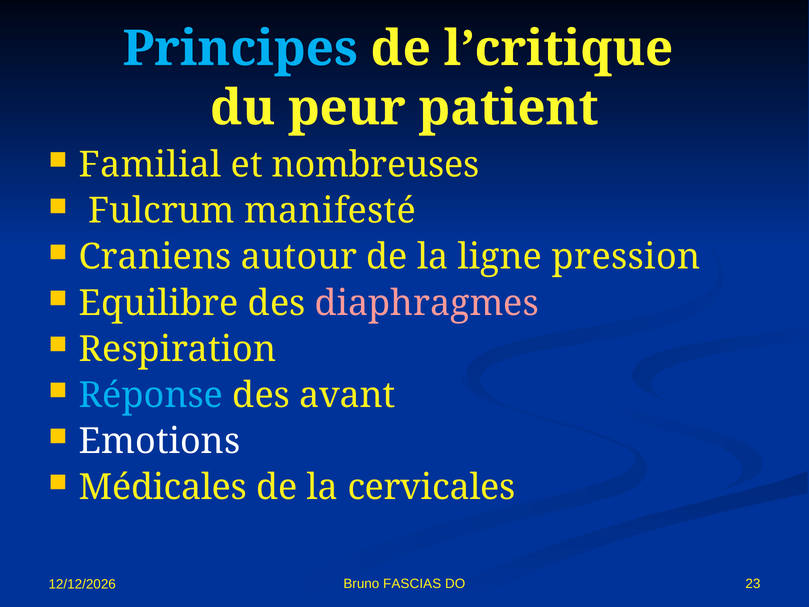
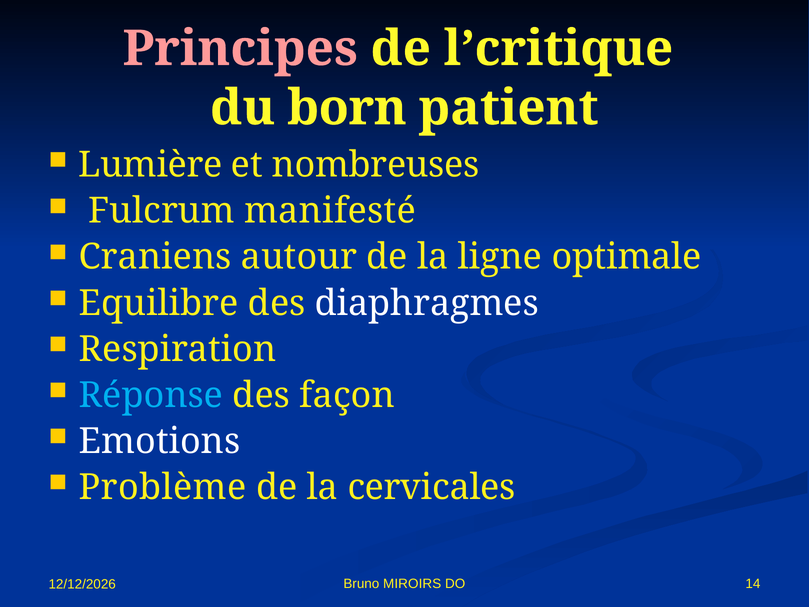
Principes colour: light blue -> pink
peur: peur -> born
Familial: Familial -> Lumière
pression: pression -> optimale
diaphragmes colour: pink -> white
avant: avant -> façon
Médicales: Médicales -> Problème
FASCIAS: FASCIAS -> MIROIRS
23: 23 -> 14
